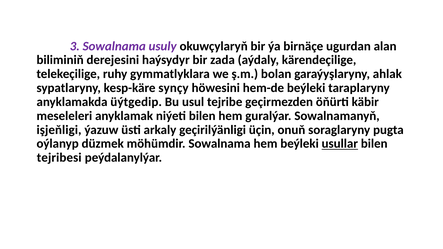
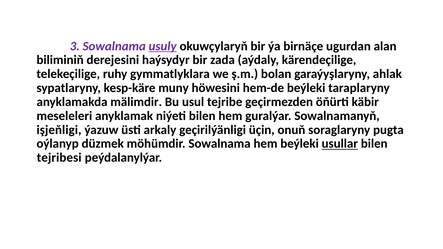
usuly underline: none -> present
synçy: synçy -> muny
üýtgedip: üýtgedip -> mälimdir
